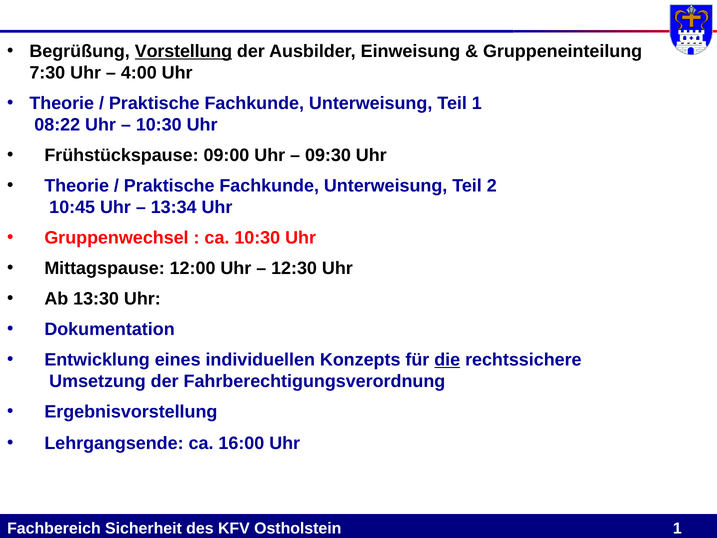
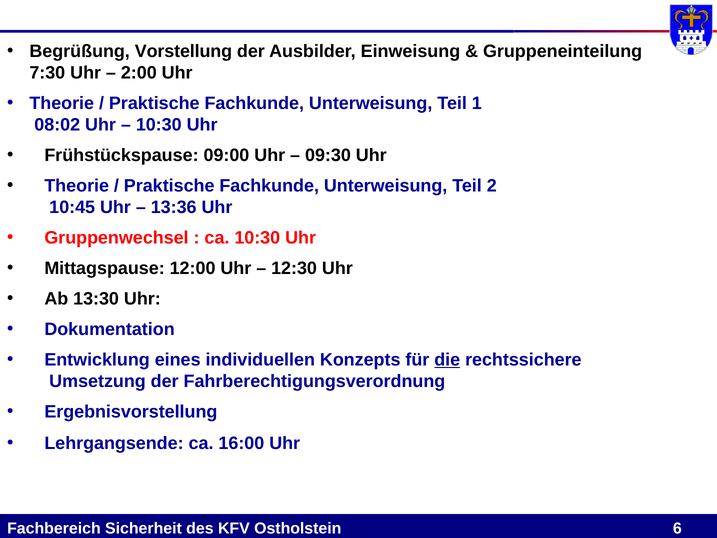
Vorstellung underline: present -> none
4:00: 4:00 -> 2:00
08:22: 08:22 -> 08:02
13:34: 13:34 -> 13:36
Ostholstein 1: 1 -> 6
